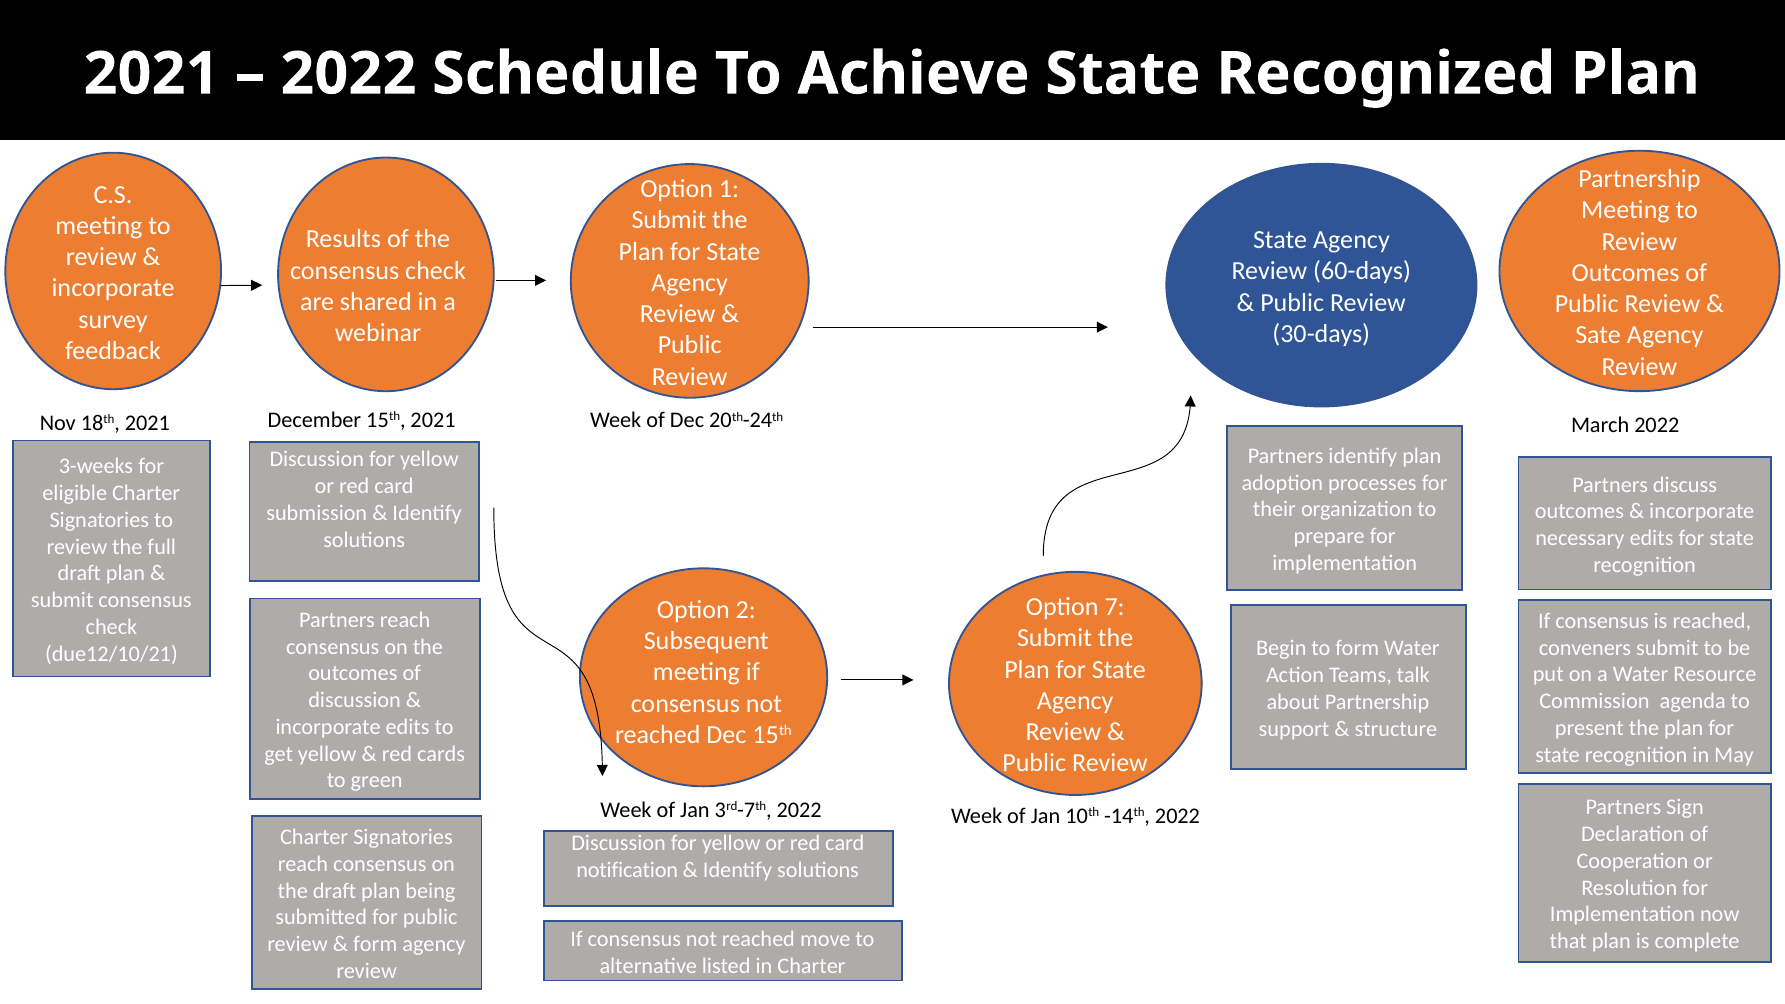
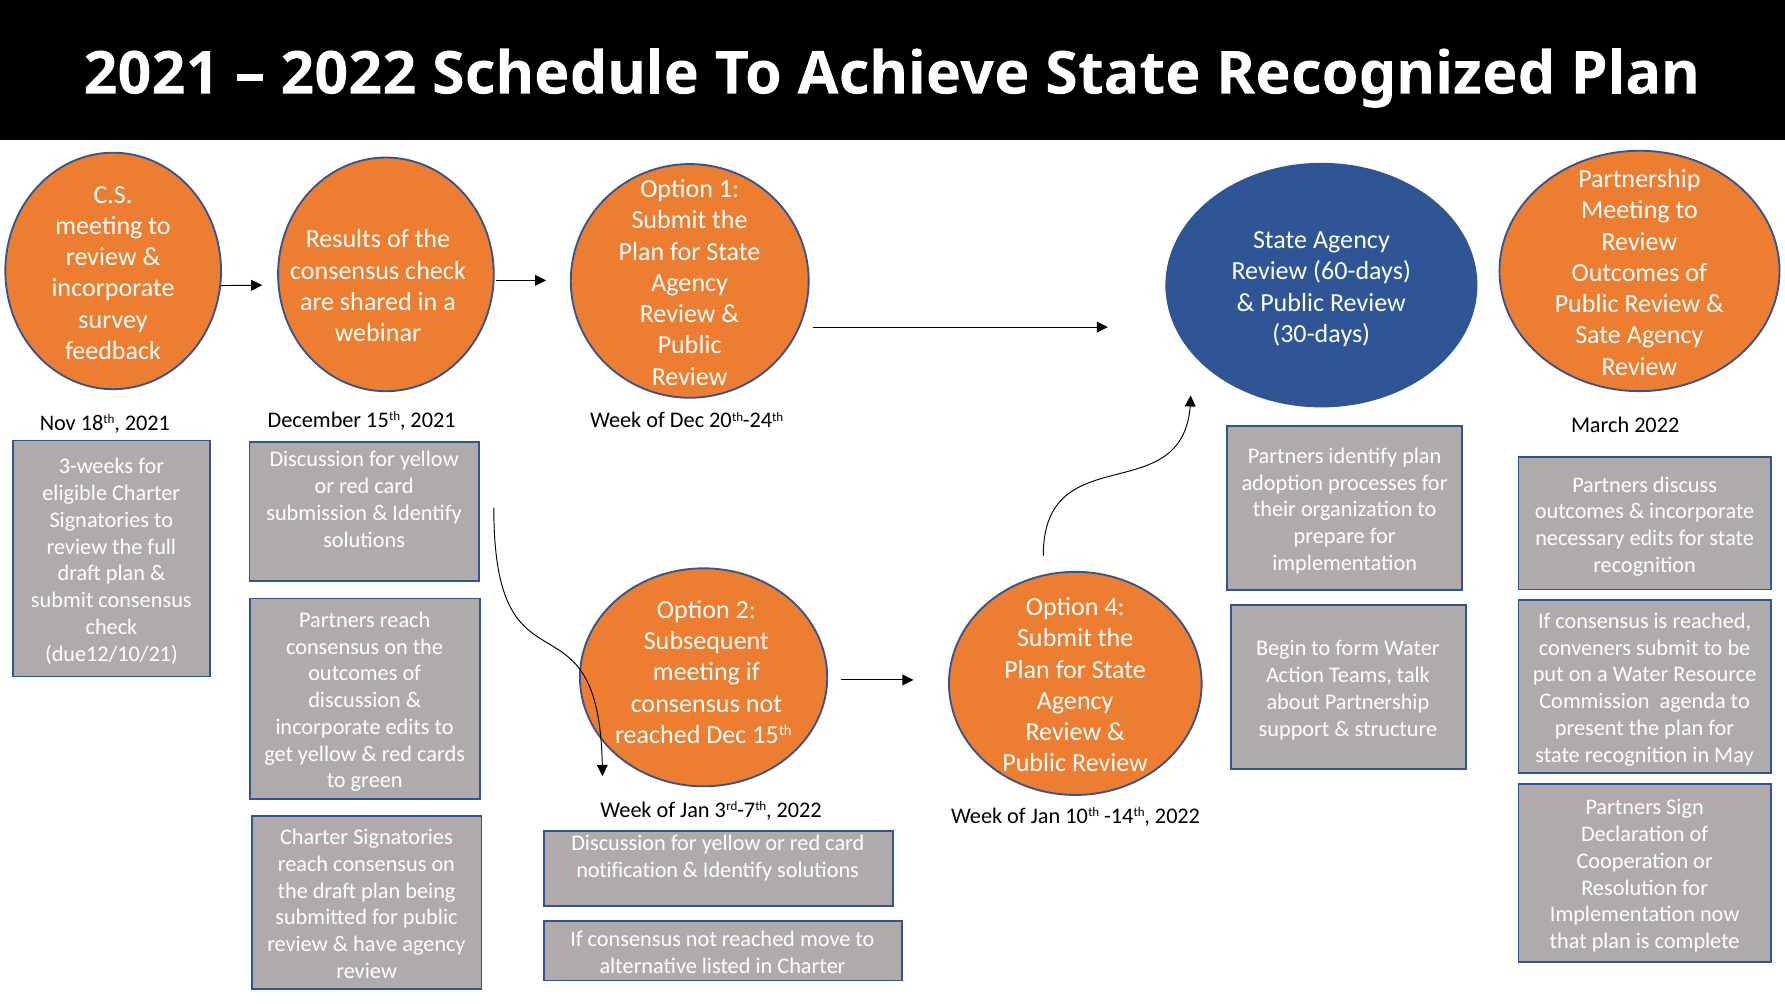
7: 7 -> 4
form at (375, 944): form -> have
